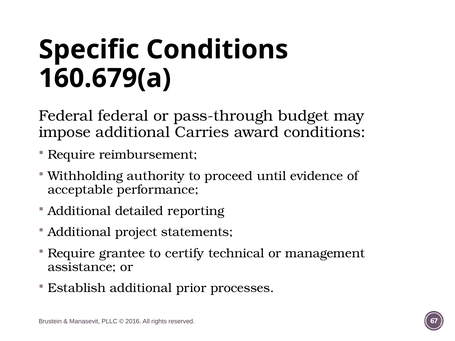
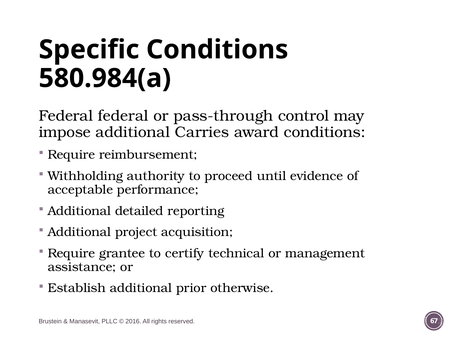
160.679(a: 160.679(a -> 580.984(a
budget: budget -> control
statements: statements -> acquisition
processes: processes -> otherwise
